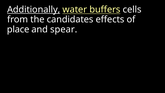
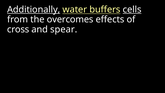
cells underline: none -> present
candidates: candidates -> overcomes
place: place -> cross
